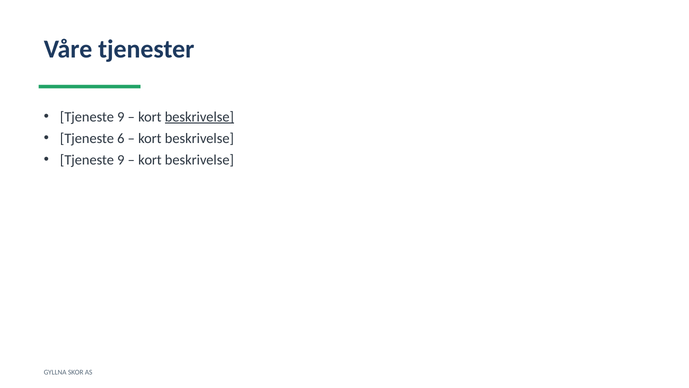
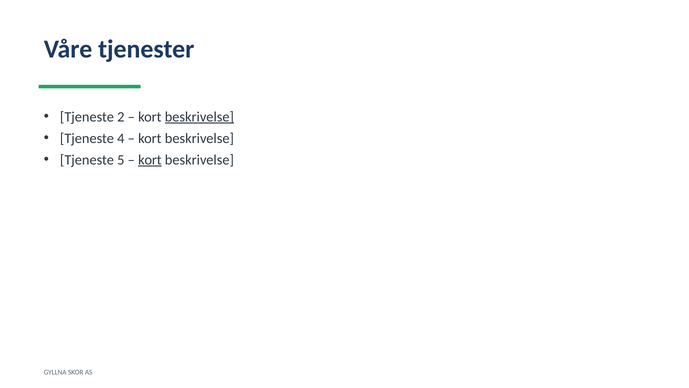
9 at (121, 117): 9 -> 2
6: 6 -> 4
9 at (121, 160): 9 -> 5
kort at (150, 160) underline: none -> present
